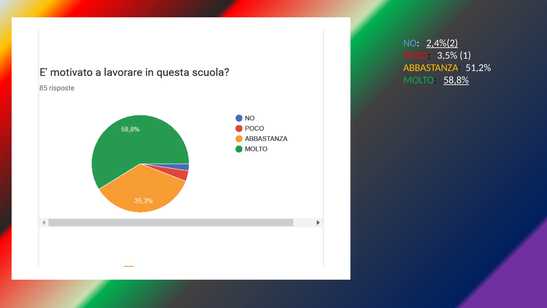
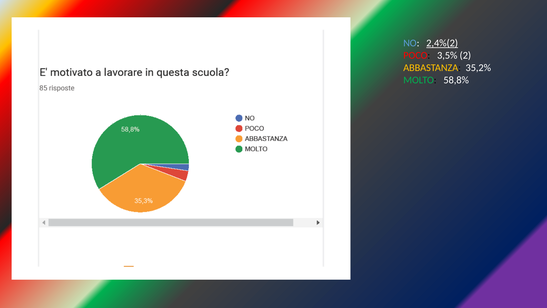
1: 1 -> 2
51,2%: 51,2% -> 35,2%
58,8% underline: present -> none
